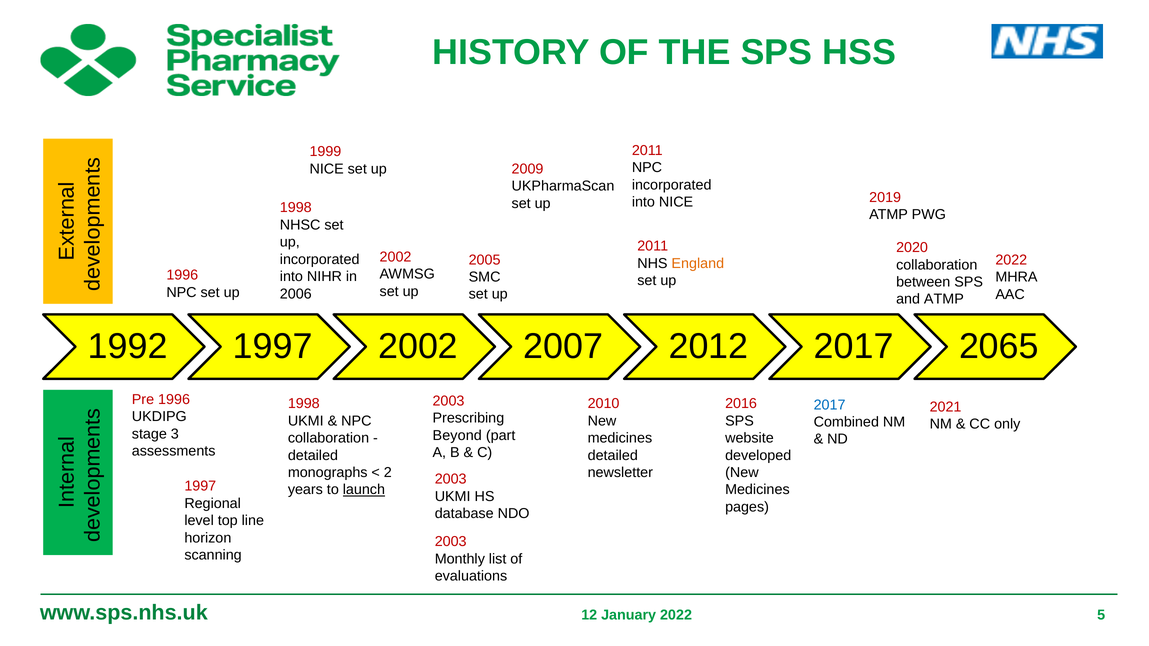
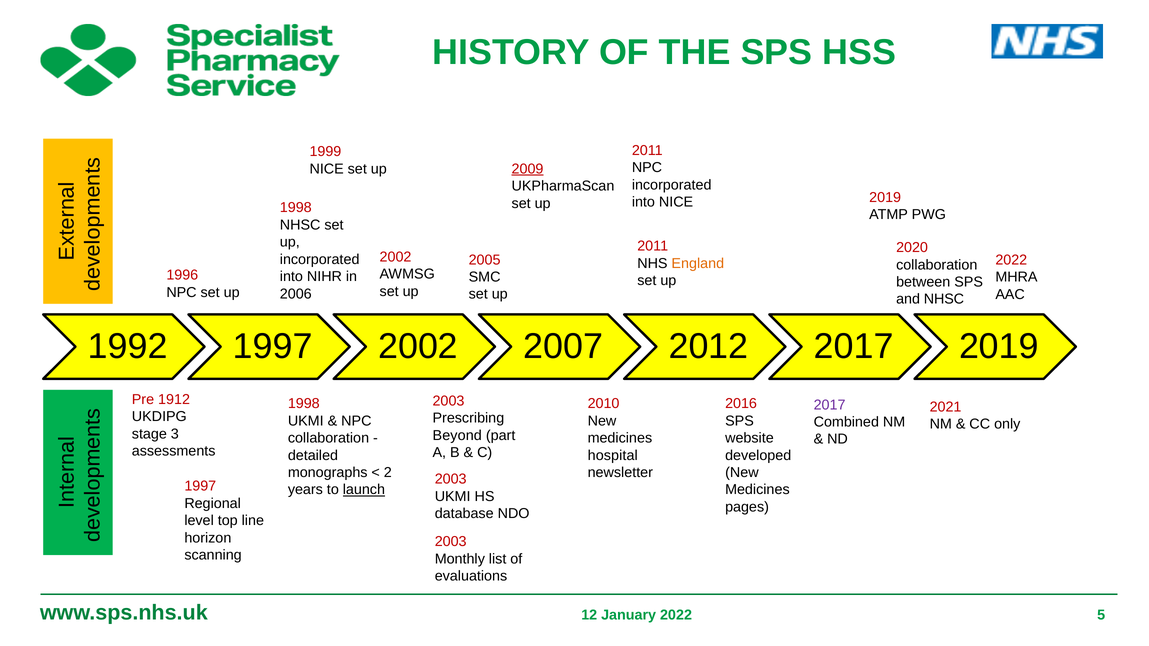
2009 underline: none -> present
and ATMP: ATMP -> NHSC
2017 2065: 2065 -> 2019
Pre 1996: 1996 -> 1912
2017 at (830, 405) colour: blue -> purple
detailed at (613, 456): detailed -> hospital
